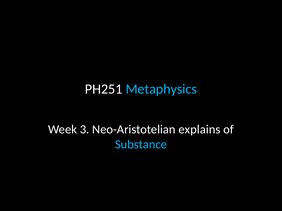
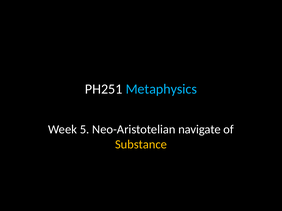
3: 3 -> 5
explains: explains -> navigate
Substance colour: light blue -> yellow
